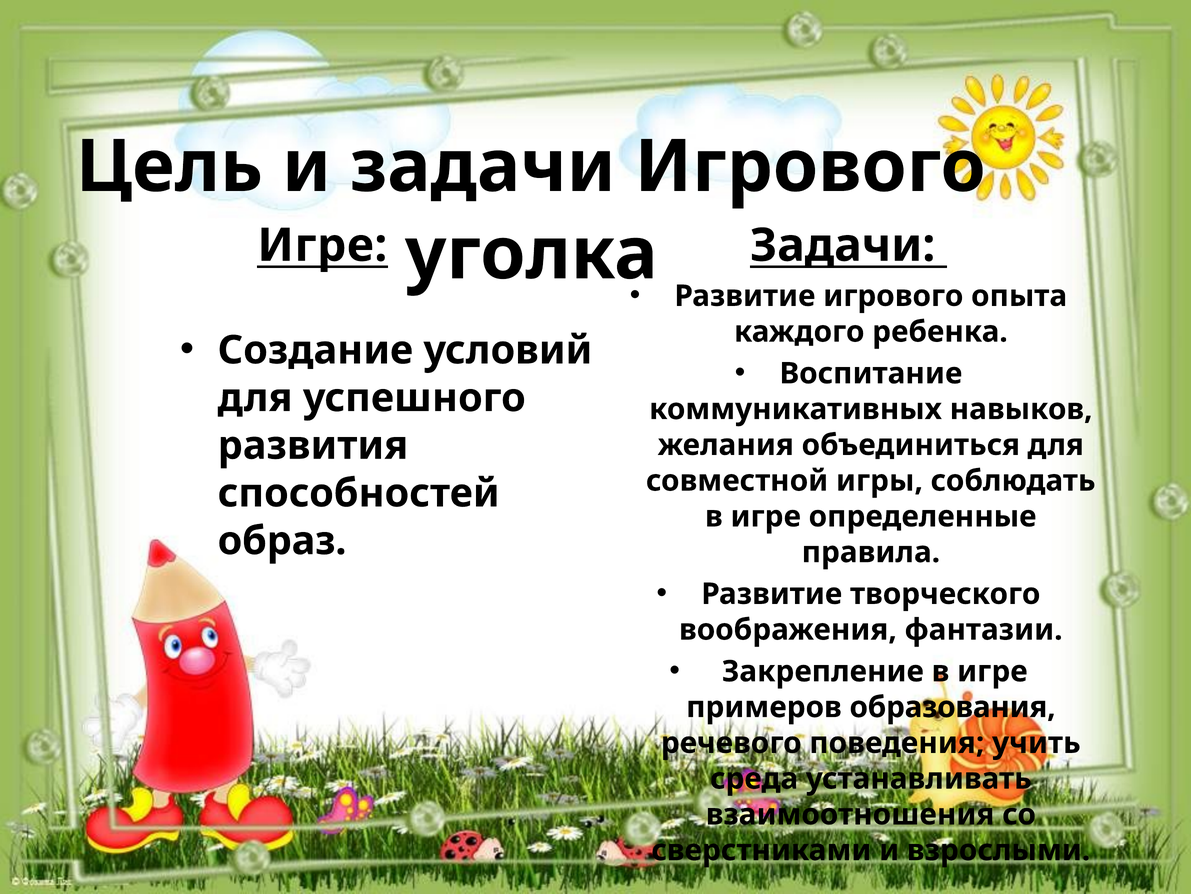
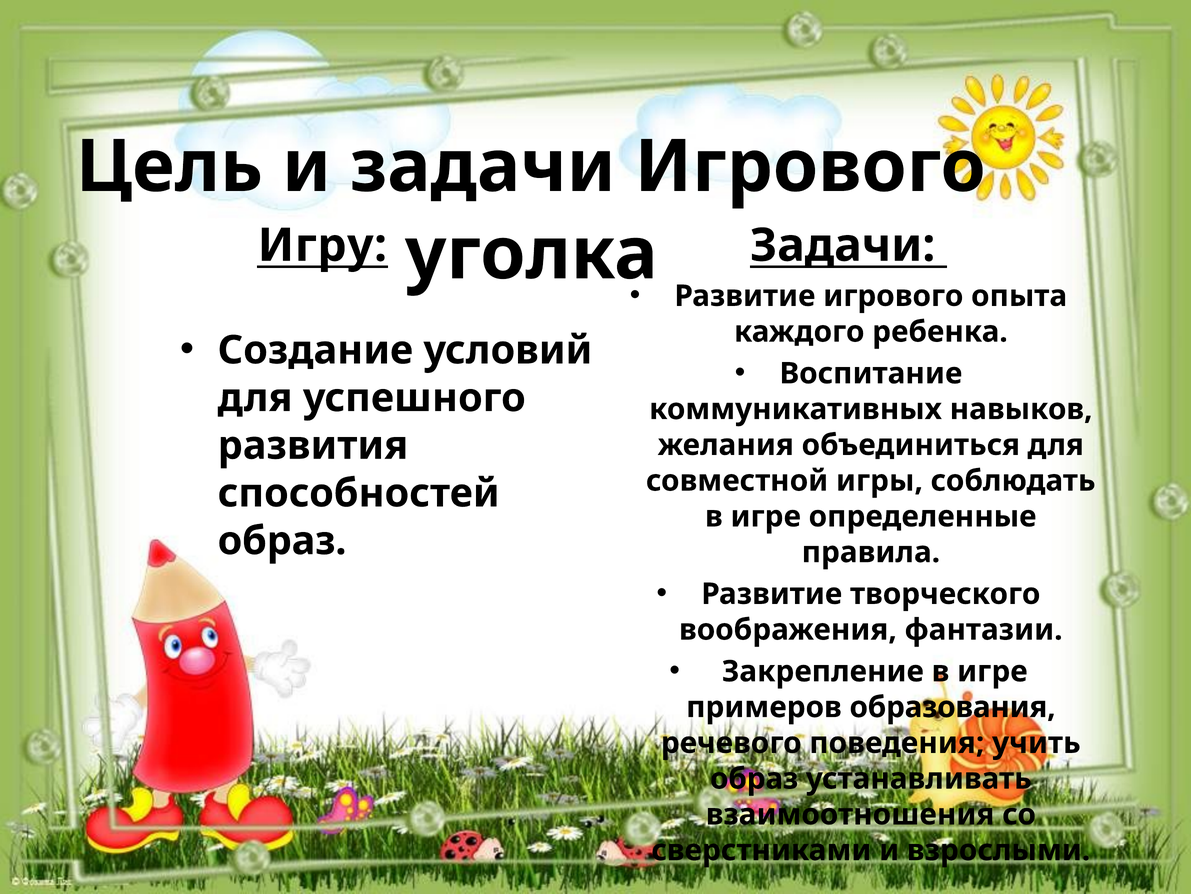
Игре at (322, 245): Игре -> Игру
среда at (754, 778): среда -> образ
